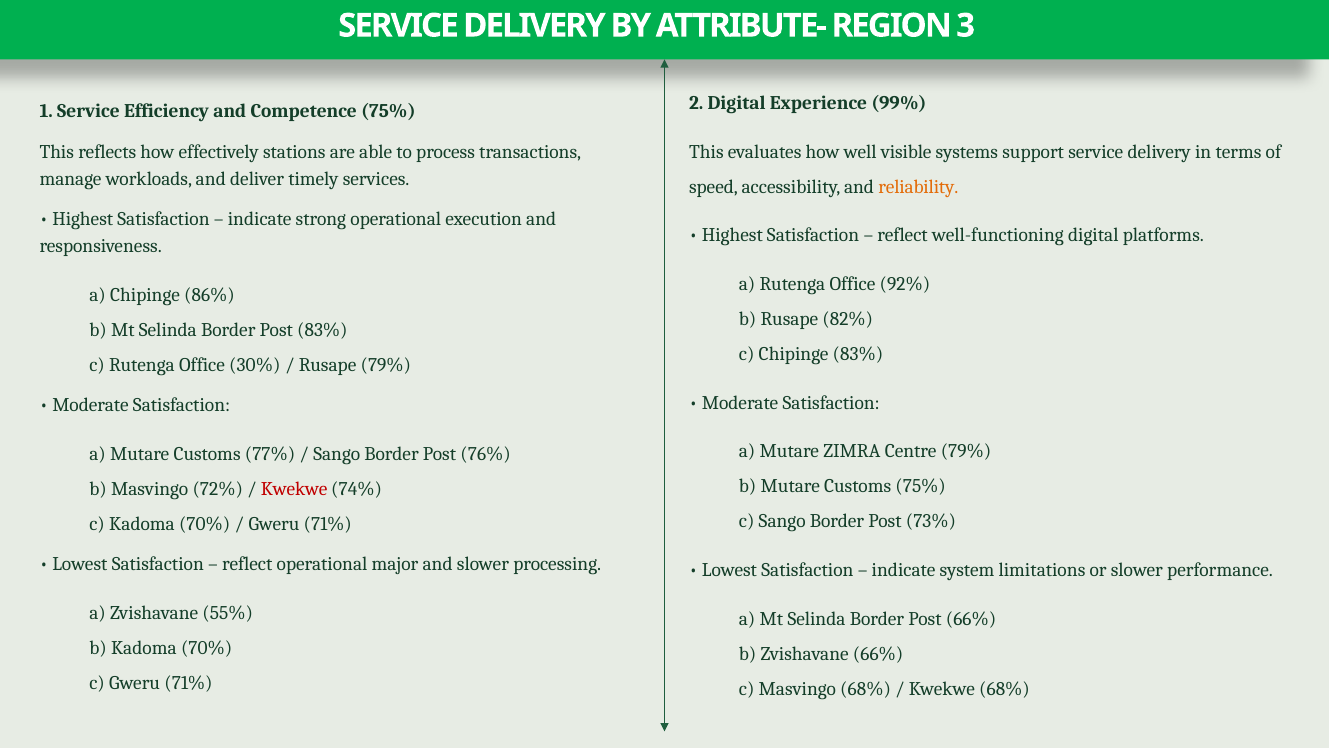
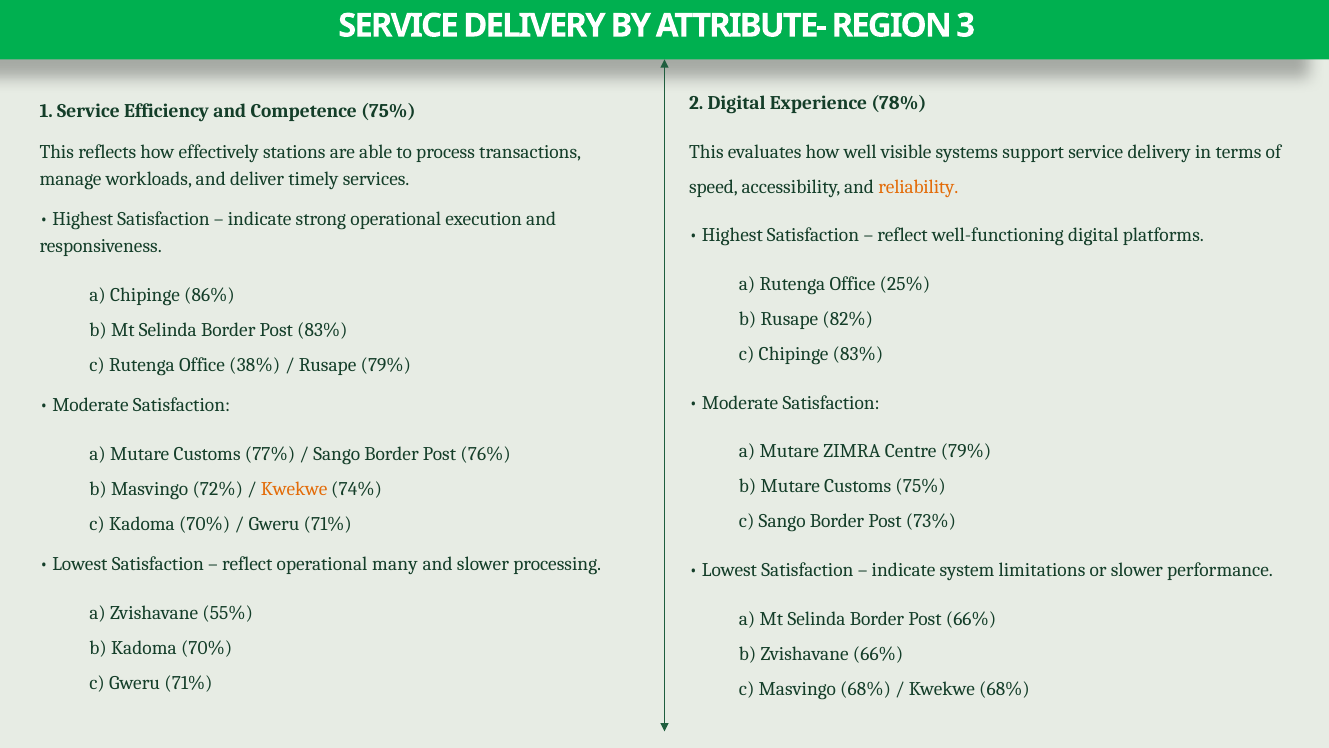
99%: 99% -> 78%
92%: 92% -> 25%
30%: 30% -> 38%
Kwekwe at (294, 489) colour: red -> orange
major: major -> many
